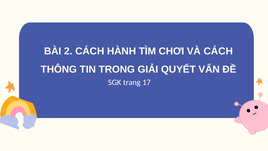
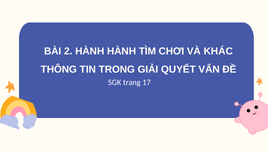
2 CÁCH: CÁCH -> HÀNH
VÀ CÁCH: CÁCH -> KHÁC
